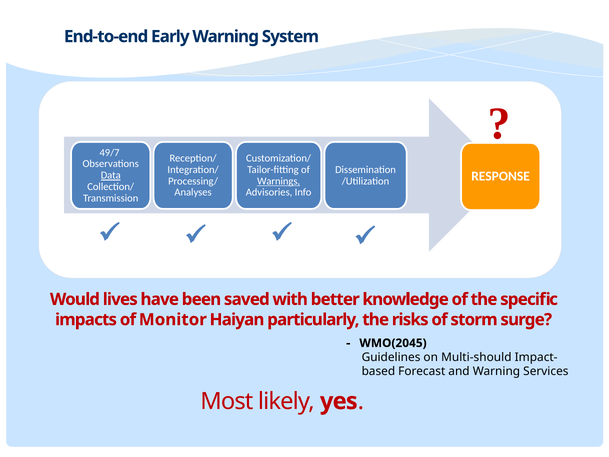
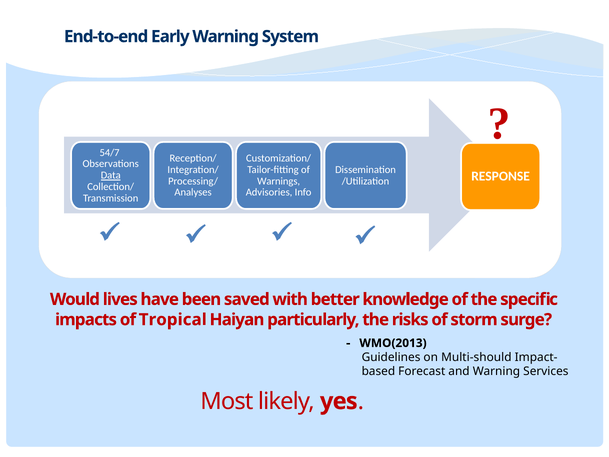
49/7: 49/7 -> 54/7
Warnings underline: present -> none
Monitor: Monitor -> Tropical
WMO(2045: WMO(2045 -> WMO(2013
